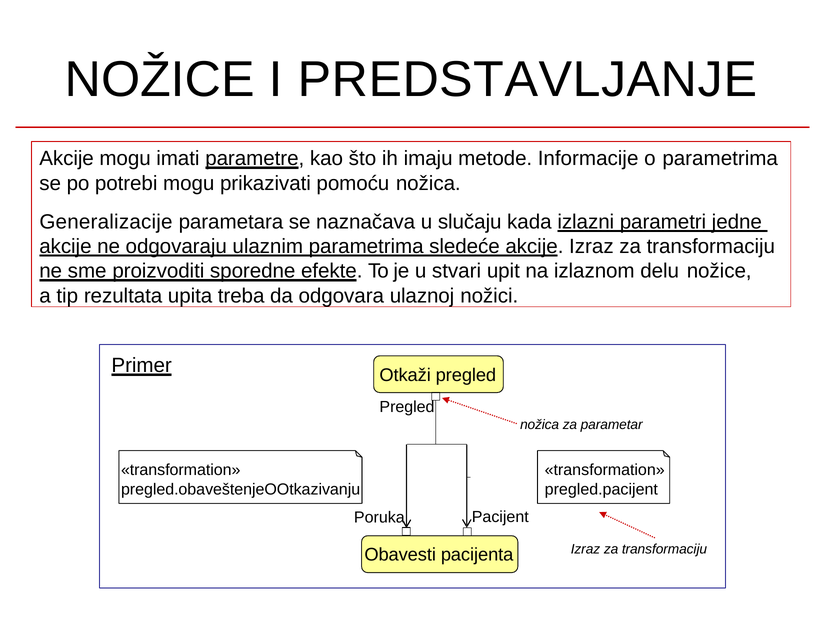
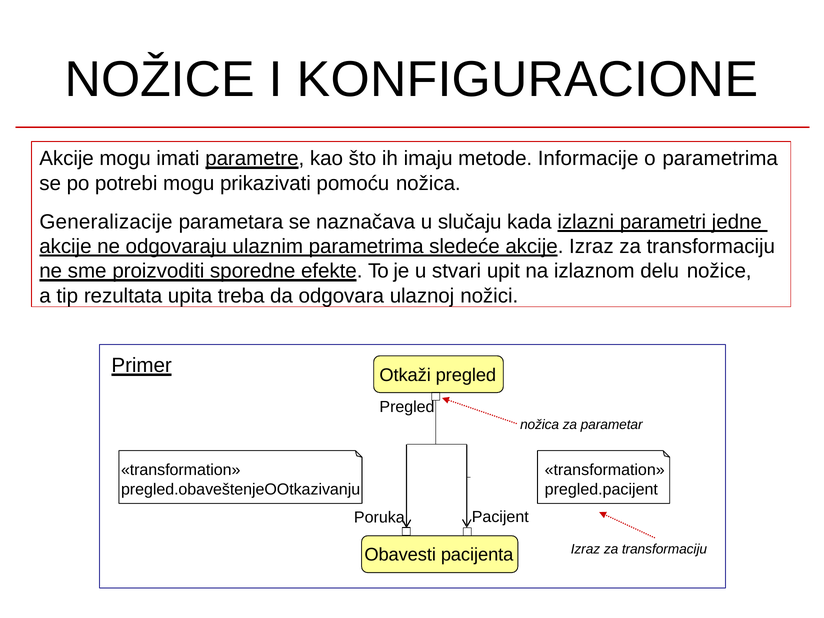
PREDSTAVLJANJE: PREDSTAVLJANJE -> KONFIGURACIONE
